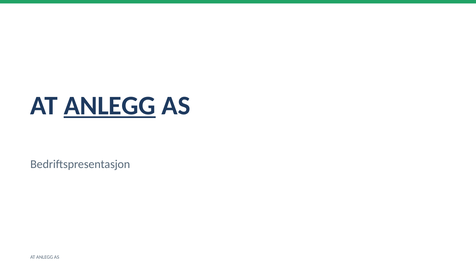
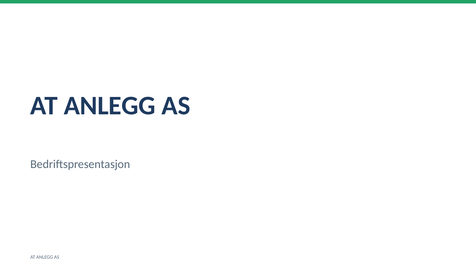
ANLEGG at (110, 106) underline: present -> none
